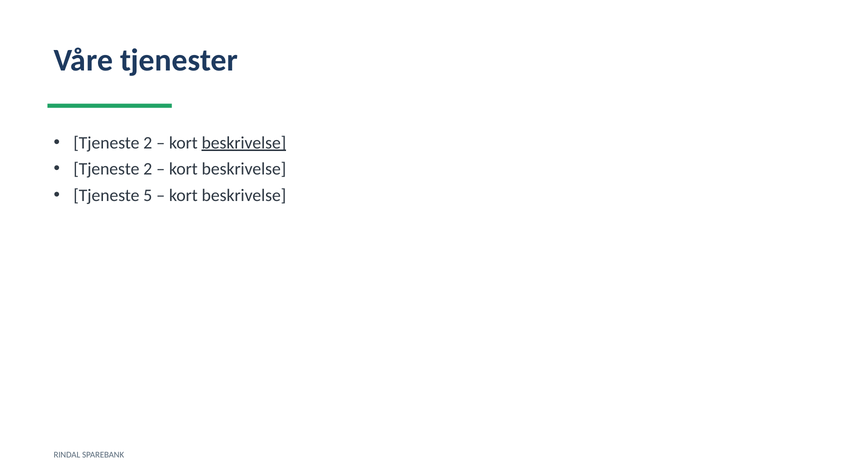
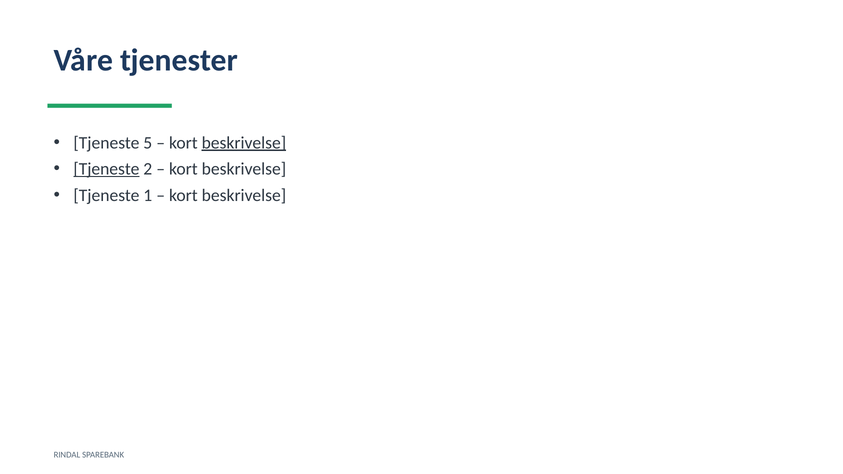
2 at (148, 143): 2 -> 5
Tjeneste at (106, 169) underline: none -> present
5: 5 -> 1
